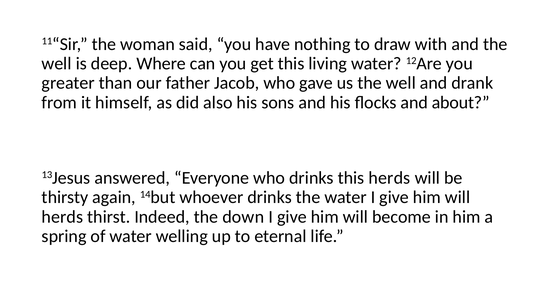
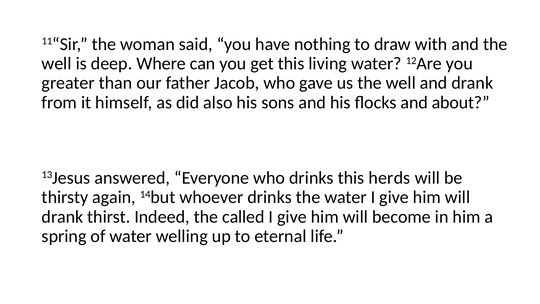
herds at (62, 217): herds -> drank
down: down -> called
